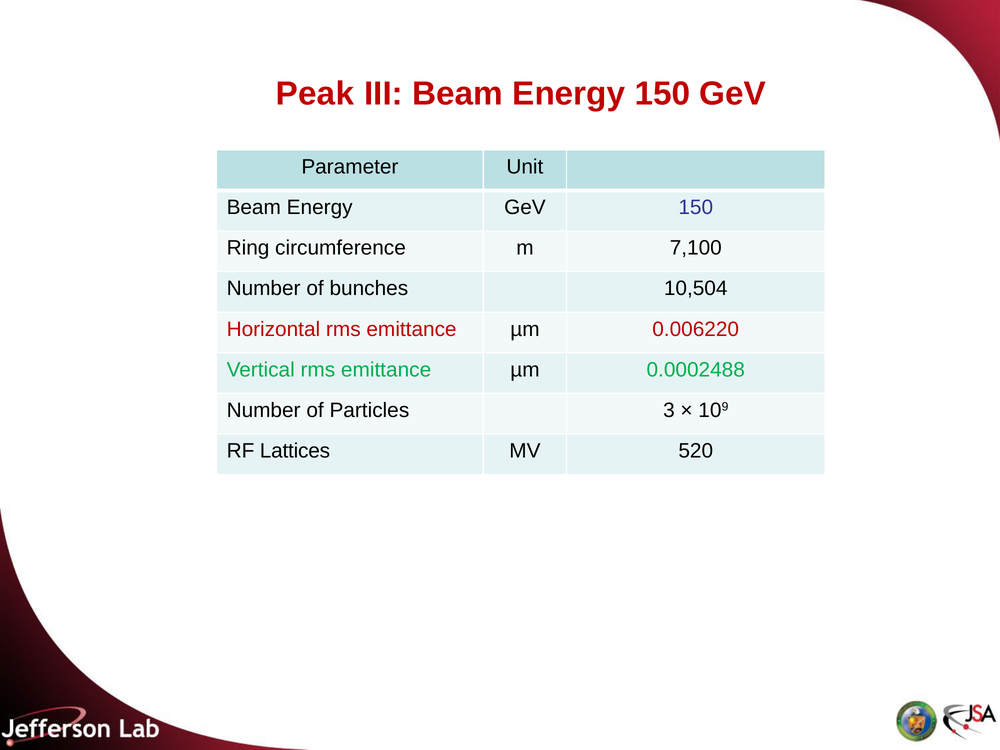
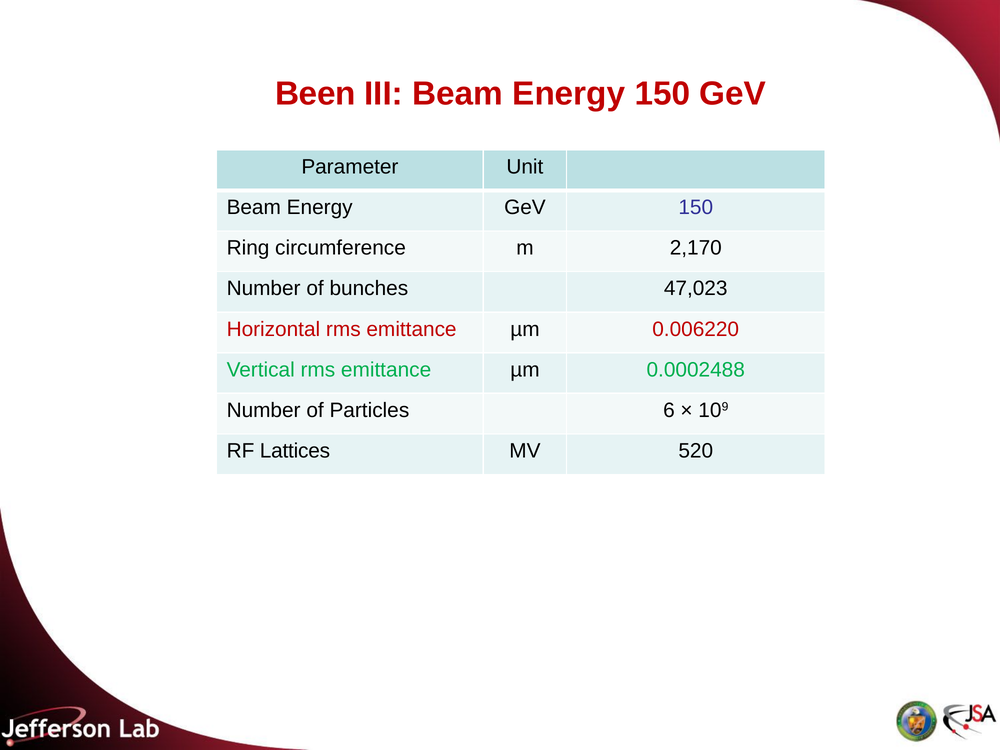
Peak: Peak -> Been
7,100: 7,100 -> 2,170
10,504: 10,504 -> 47,023
3: 3 -> 6
